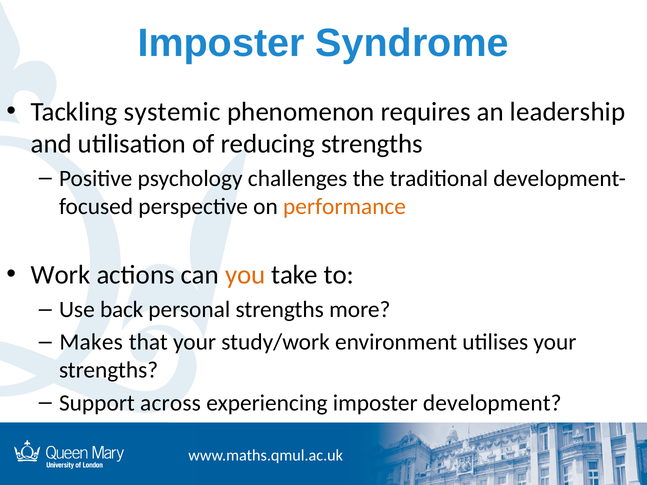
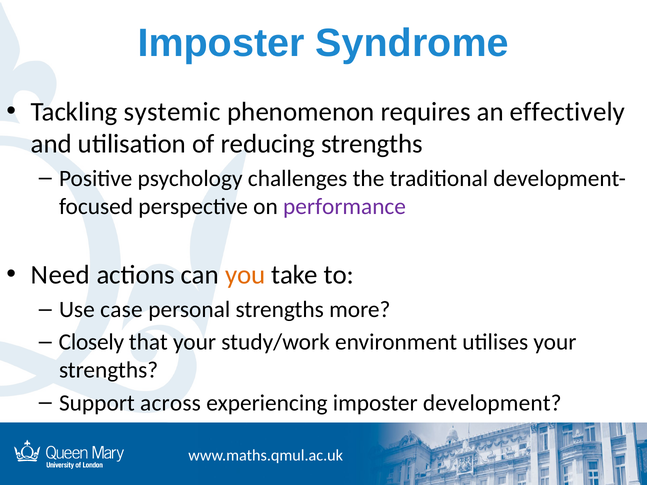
leadership: leadership -> effectively
performance colour: orange -> purple
Work: Work -> Need
back: back -> case
Makes: Makes -> Closely
